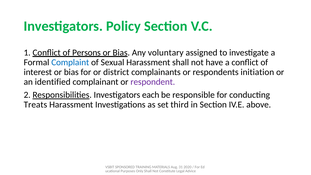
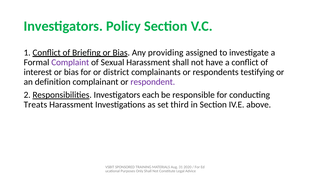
Persons: Persons -> Briefing
voluntary: voluntary -> providing
Complaint colour: blue -> purple
initiation: initiation -> testifying
identified: identified -> definition
